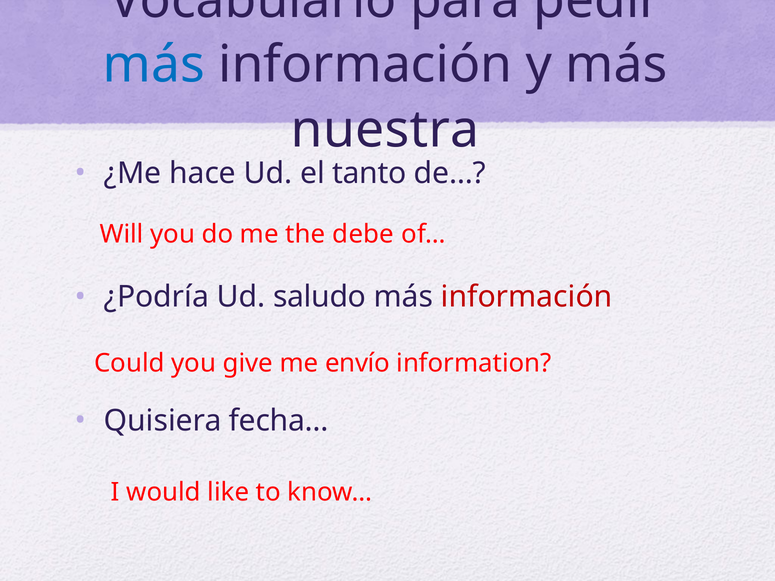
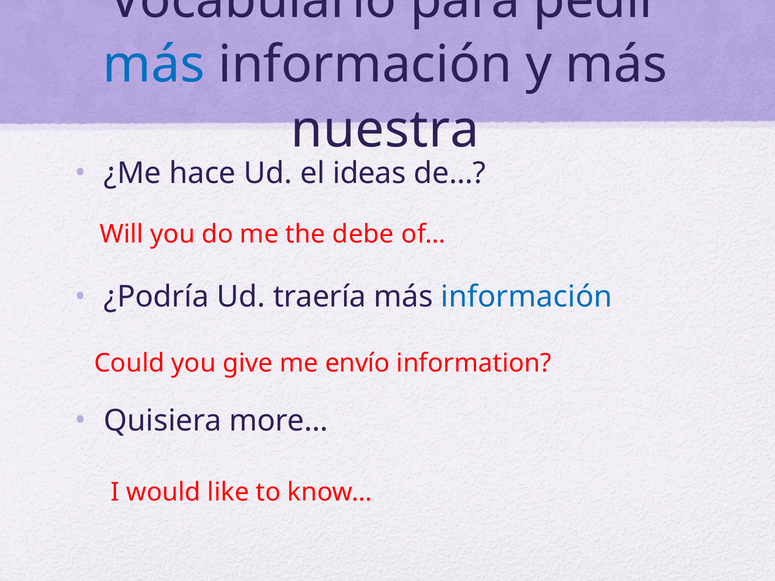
tanto: tanto -> ideas
saludo: saludo -> traería
información at (527, 297) colour: red -> blue
fecha…: fecha… -> more…
